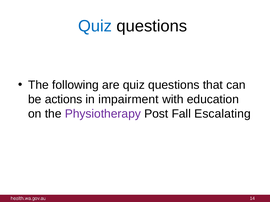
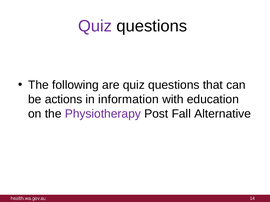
Quiz at (95, 26) colour: blue -> purple
impairment: impairment -> information
Escalating: Escalating -> Alternative
